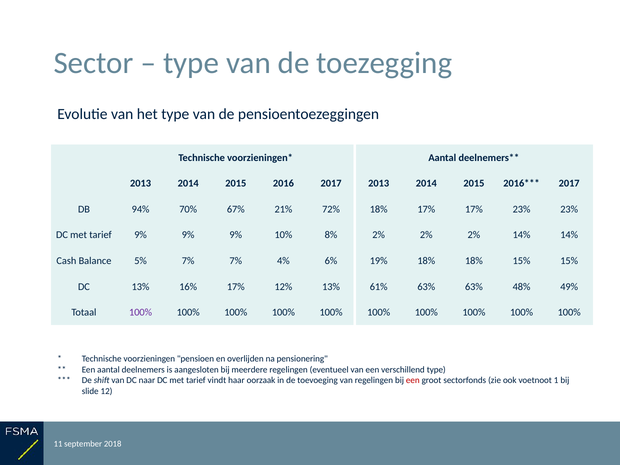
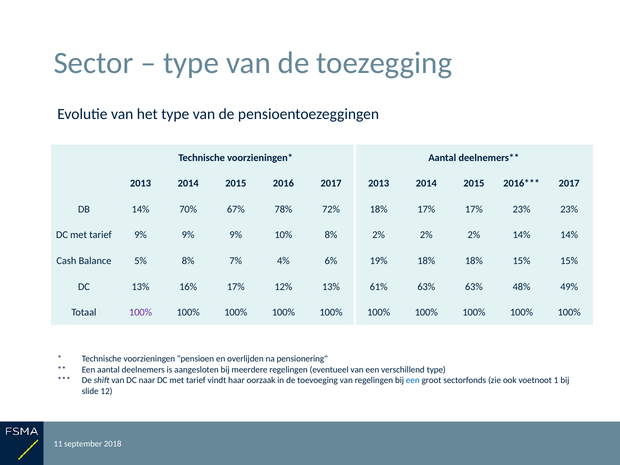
DB 94%: 94% -> 14%
21%: 21% -> 78%
5% 7%: 7% -> 8%
een at (413, 380) colour: red -> blue
